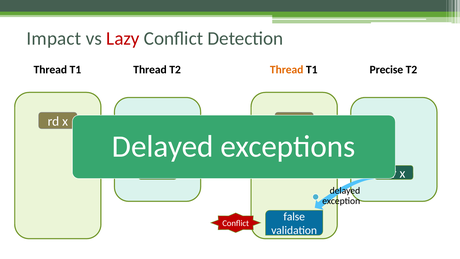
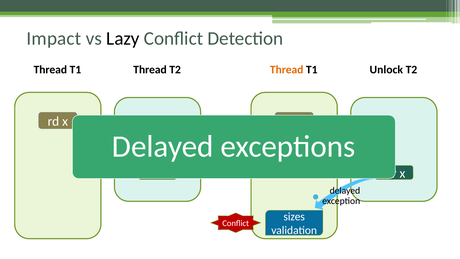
Lazy colour: red -> black
Precise: Precise -> Unlock
false: false -> sizes
